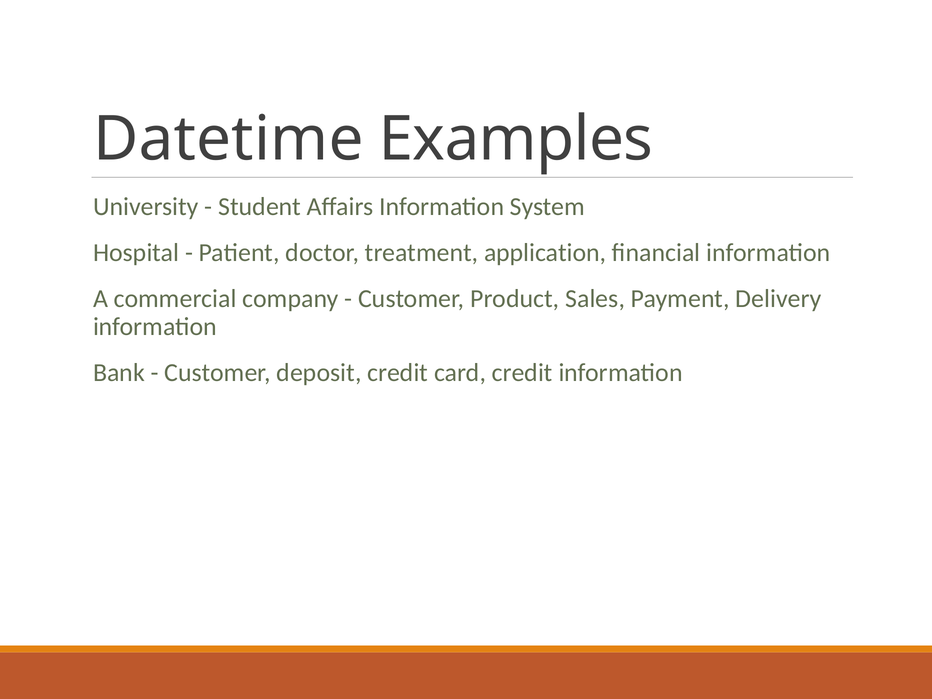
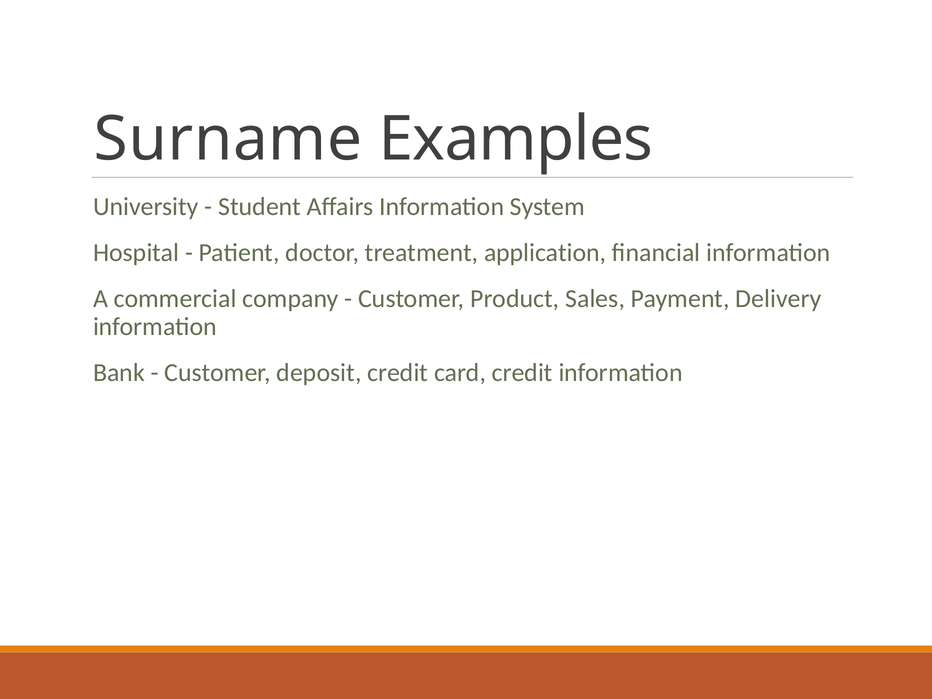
Datetime: Datetime -> Surname
